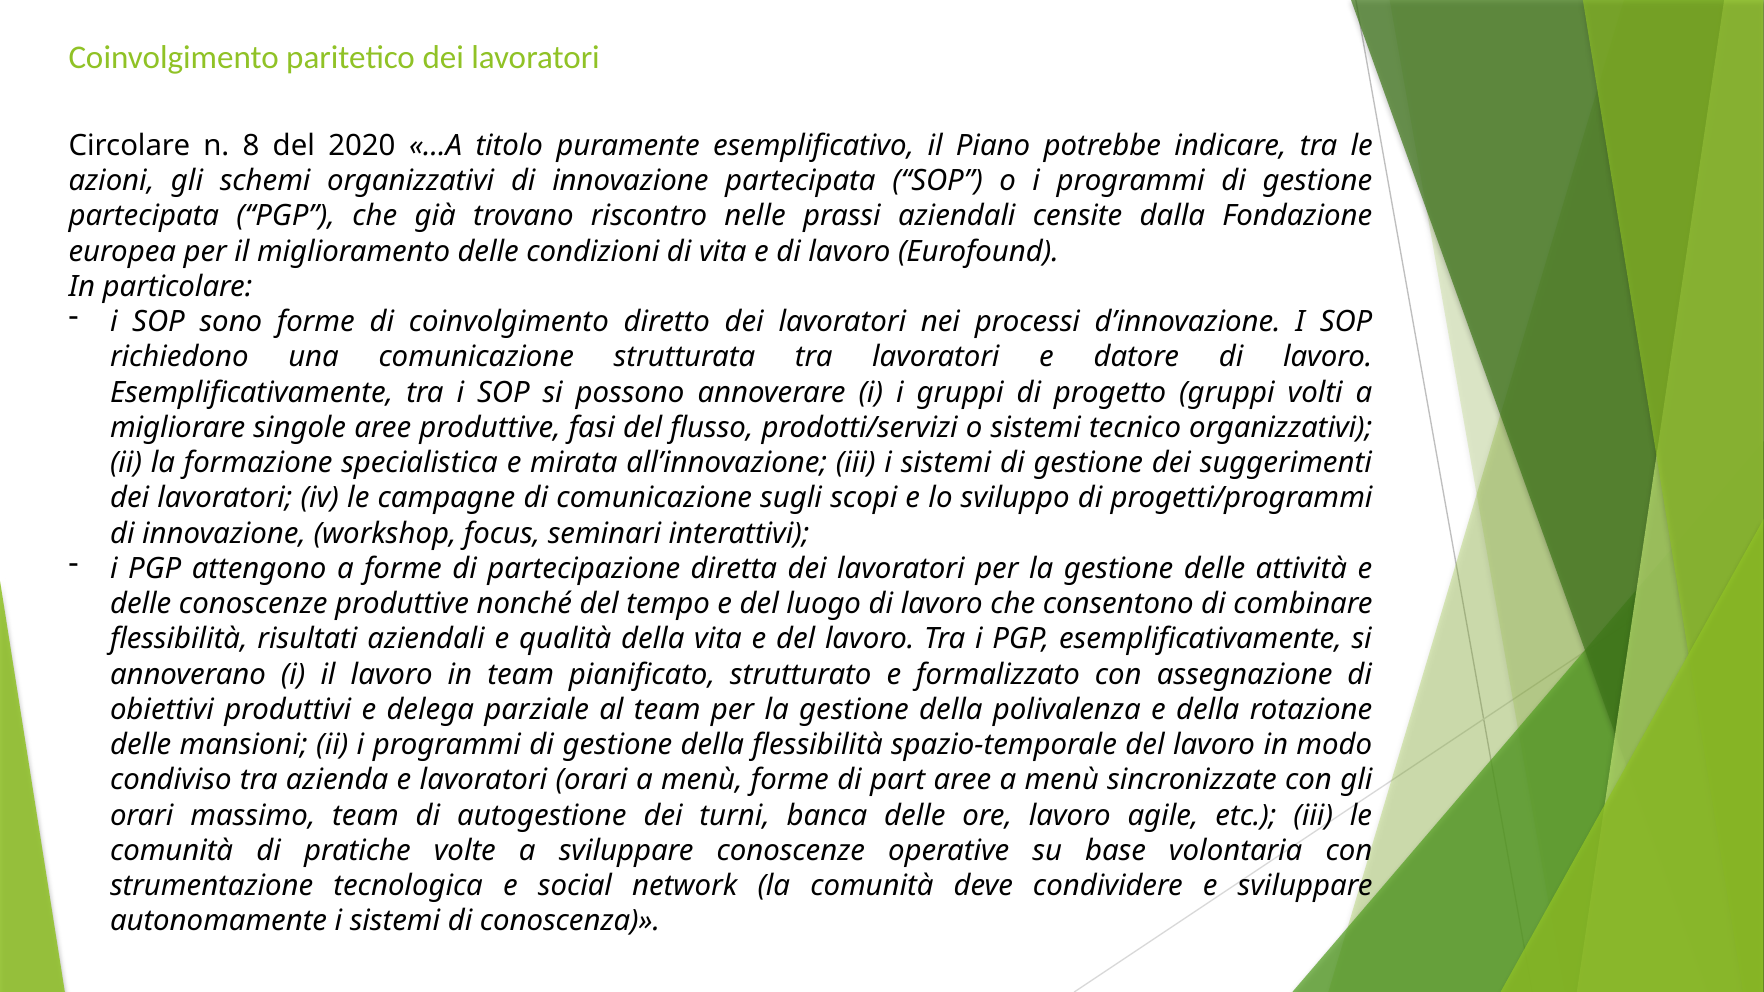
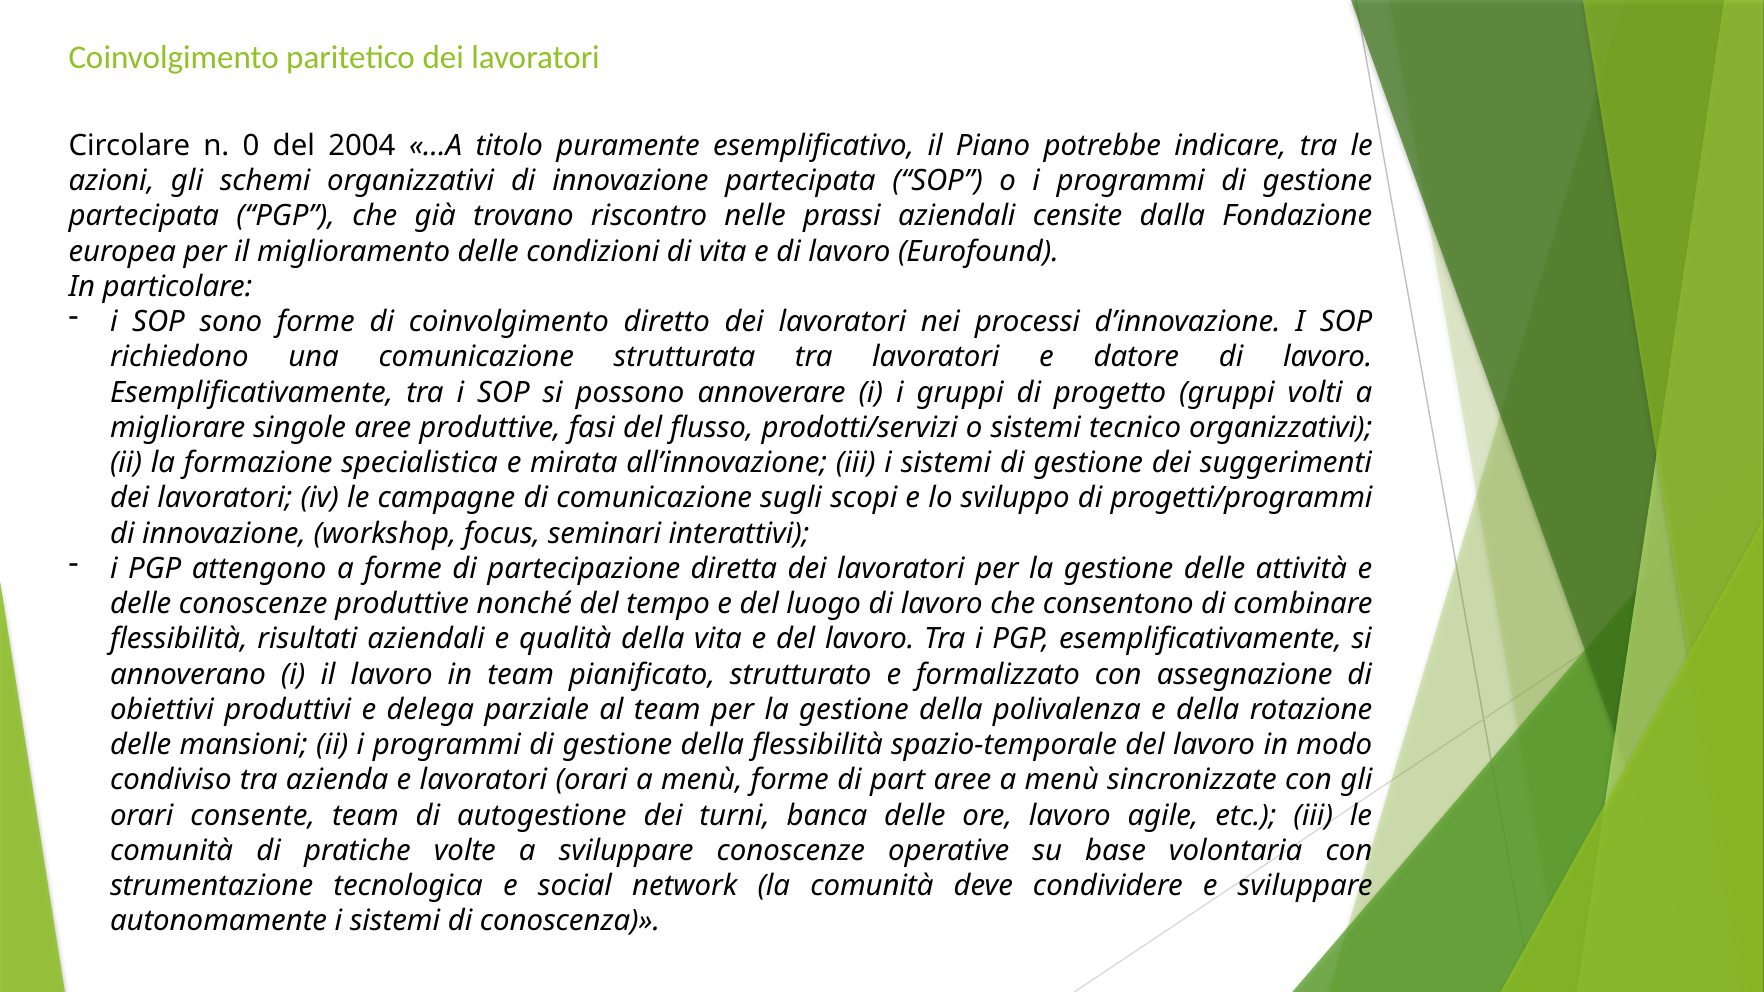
8: 8 -> 0
2020: 2020 -> 2004
massimo: massimo -> consente
